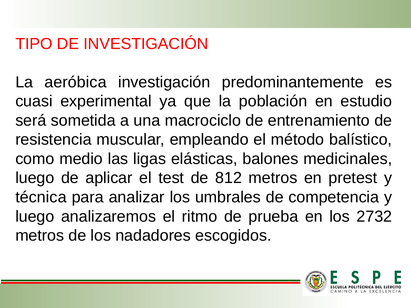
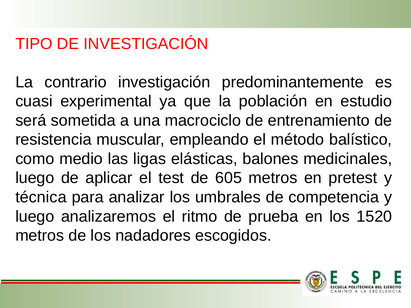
aeróbica: aeróbica -> contrario
812: 812 -> 605
2732: 2732 -> 1520
